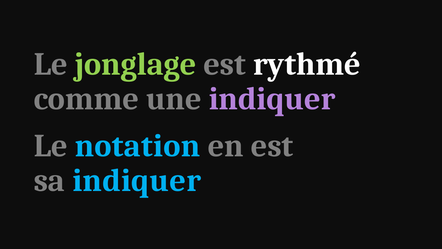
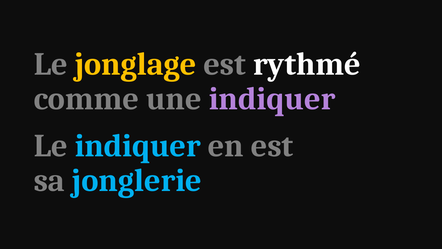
jonglage colour: light green -> yellow
Le notation: notation -> indiquer
sa indiquer: indiquer -> jonglerie
